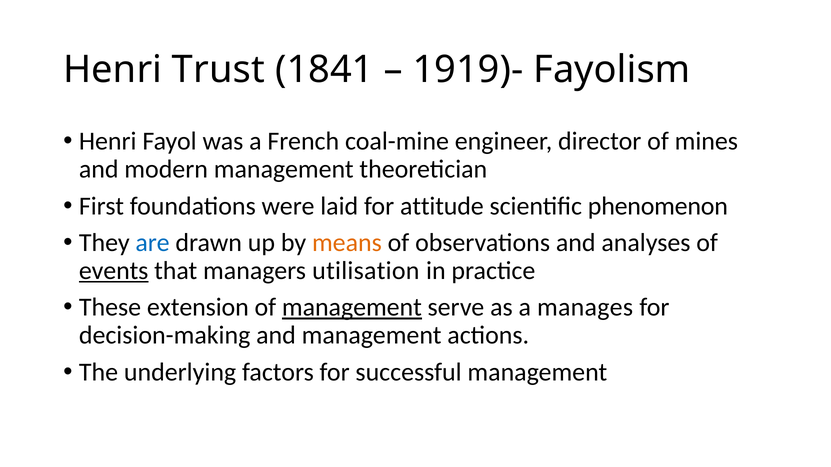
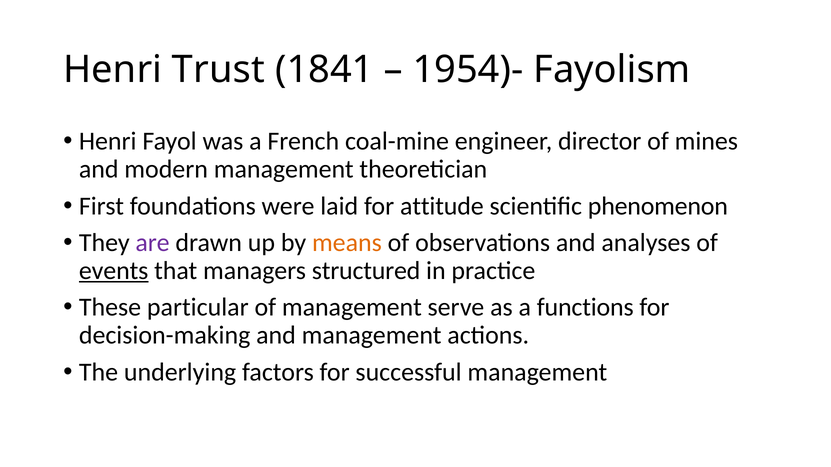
1919)-: 1919)- -> 1954)-
are colour: blue -> purple
utilisation: utilisation -> structured
extension: extension -> particular
management at (352, 308) underline: present -> none
manages: manages -> functions
